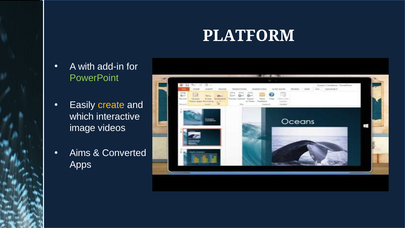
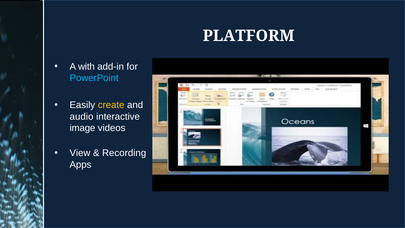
PowerPoint colour: light green -> light blue
which: which -> audio
Aims: Aims -> View
Converted: Converted -> Recording
